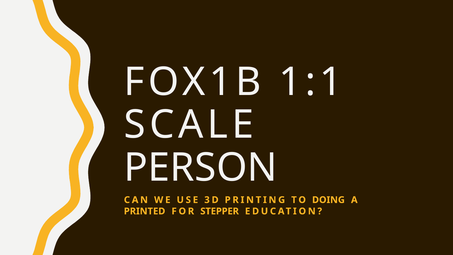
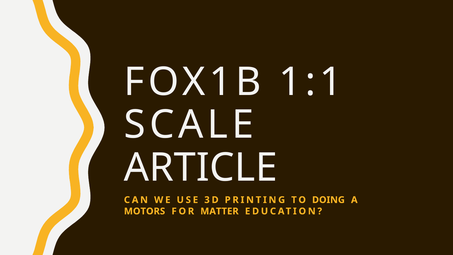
PERSON: PERSON -> ARTICLE
PRINTED: PRINTED -> MOTORS
STEPPER: STEPPER -> MATTER
